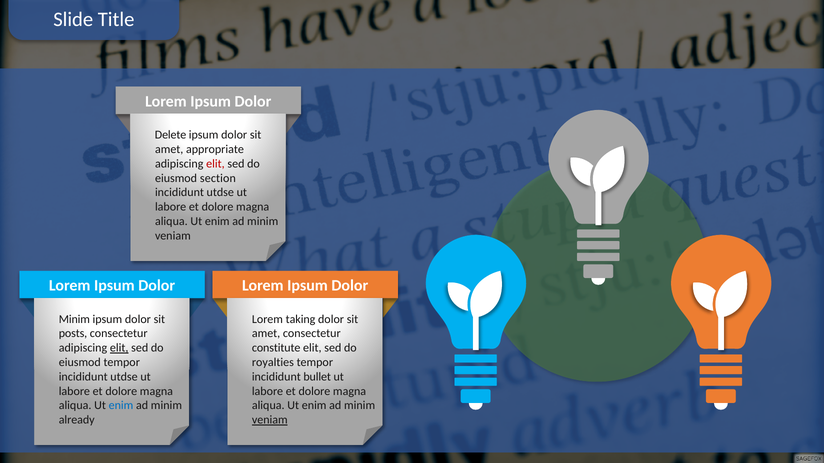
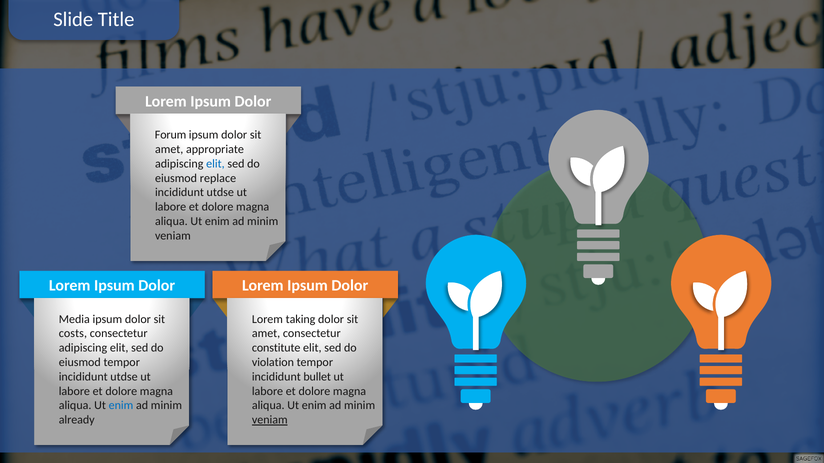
Delete: Delete -> Forum
elit at (215, 164) colour: red -> blue
section: section -> replace
Minim at (74, 319): Minim -> Media
posts: posts -> costs
elit at (119, 348) underline: present -> none
royalties: royalties -> violation
